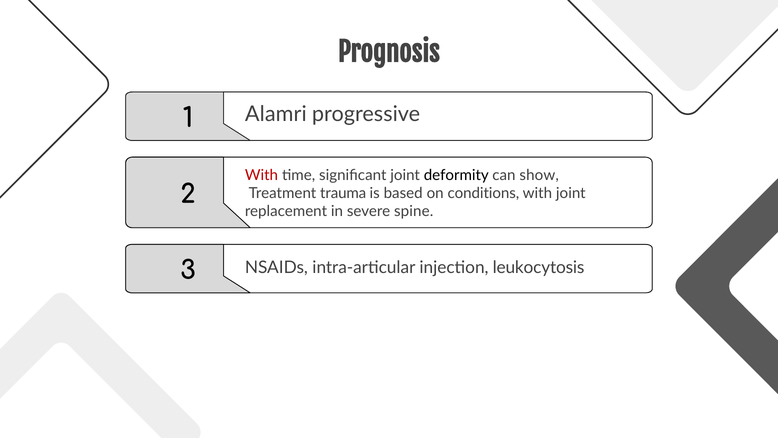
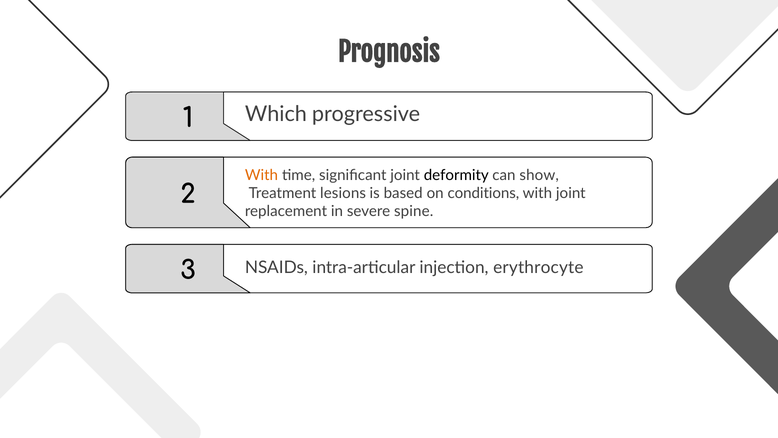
Alamri: Alamri -> Which
With at (261, 175) colour: red -> orange
trauma: trauma -> lesions
leukocytosis: leukocytosis -> erythrocyte
